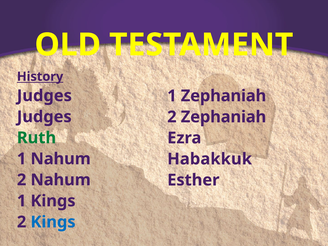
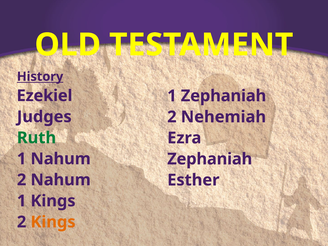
Judges at (44, 96): Judges -> Ezekiel
2 Zephaniah: Zephaniah -> Nehemiah
Habakkuk at (210, 159): Habakkuk -> Zephaniah
Kings at (53, 222) colour: blue -> orange
